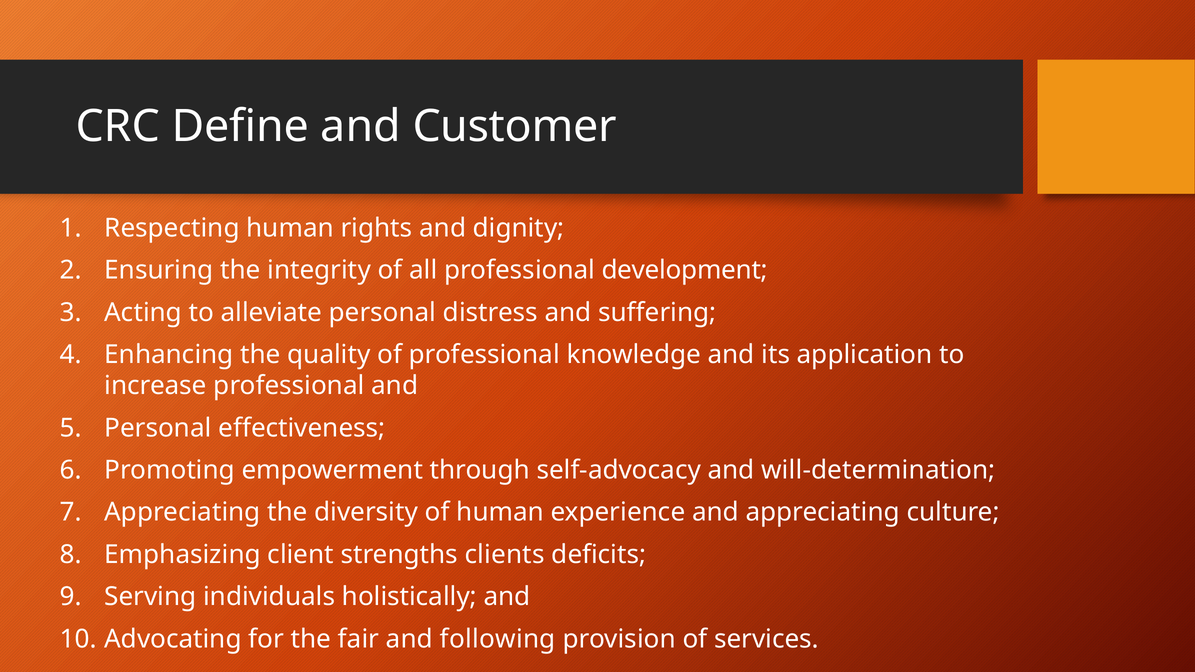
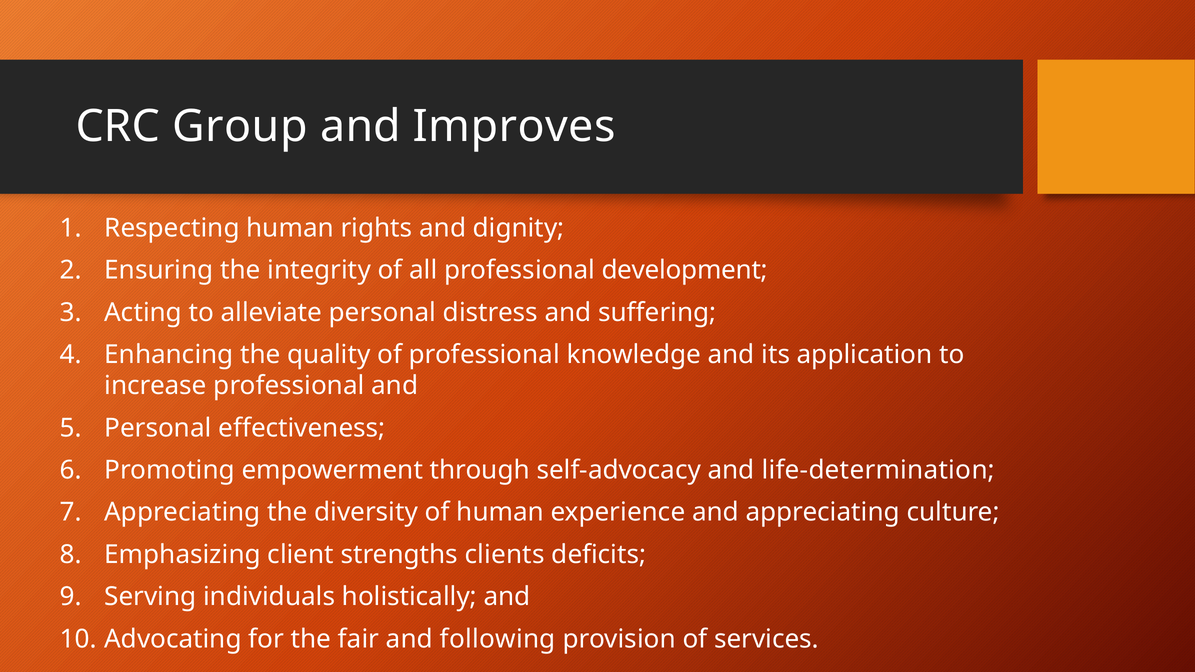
Define: Define -> Group
Customer: Customer -> Improves
will-determination: will-determination -> life-determination
